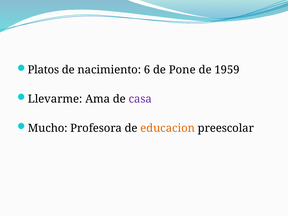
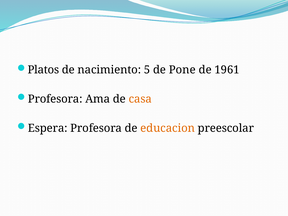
6: 6 -> 5
1959: 1959 -> 1961
Llevarme at (55, 99): Llevarme -> Profesora
casa colour: purple -> orange
Mucho: Mucho -> Espera
